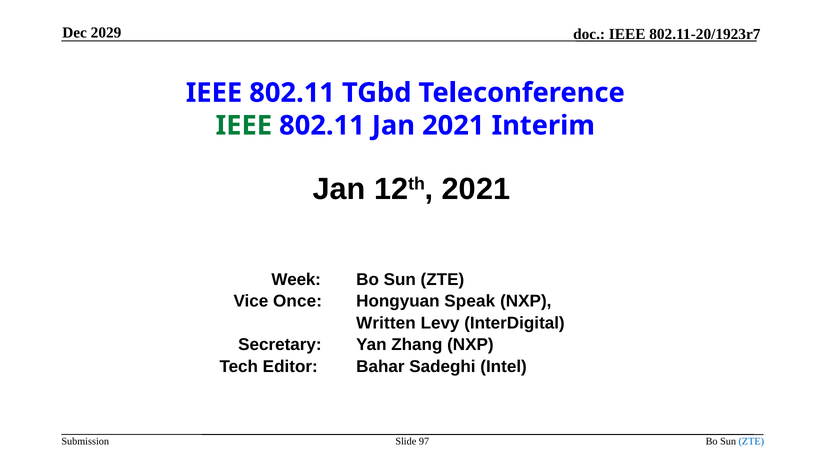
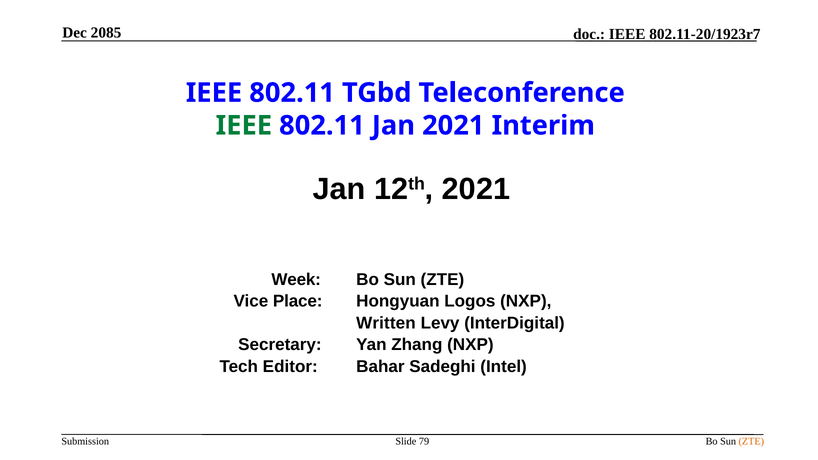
2029: 2029 -> 2085
Once: Once -> Place
Speak: Speak -> Logos
97: 97 -> 79
ZTE at (751, 441) colour: blue -> orange
